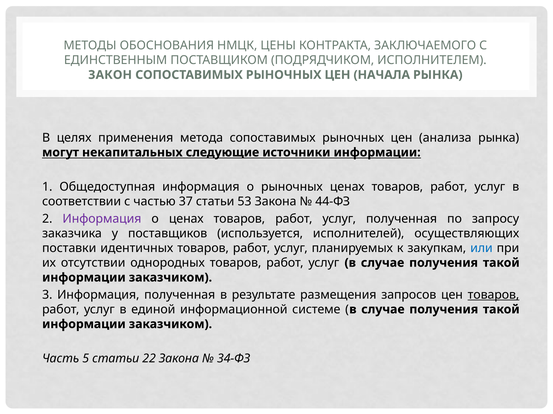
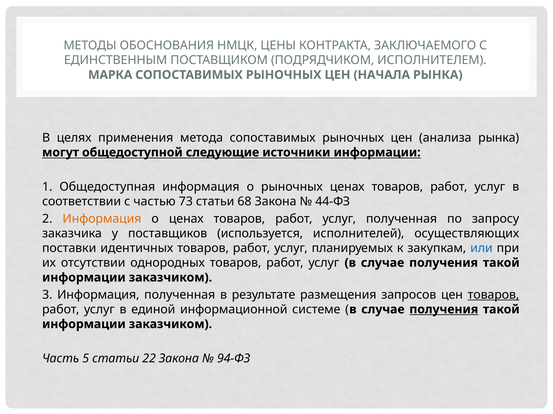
ЗАКОН: ЗАКОН -> МАРКА
некапитальных: некапитальных -> общедоступной
37: 37 -> 73
53: 53 -> 68
Информация at (102, 219) colour: purple -> orange
получения at (444, 310) underline: none -> present
34-ФЗ: 34-ФЗ -> 94-ФЗ
